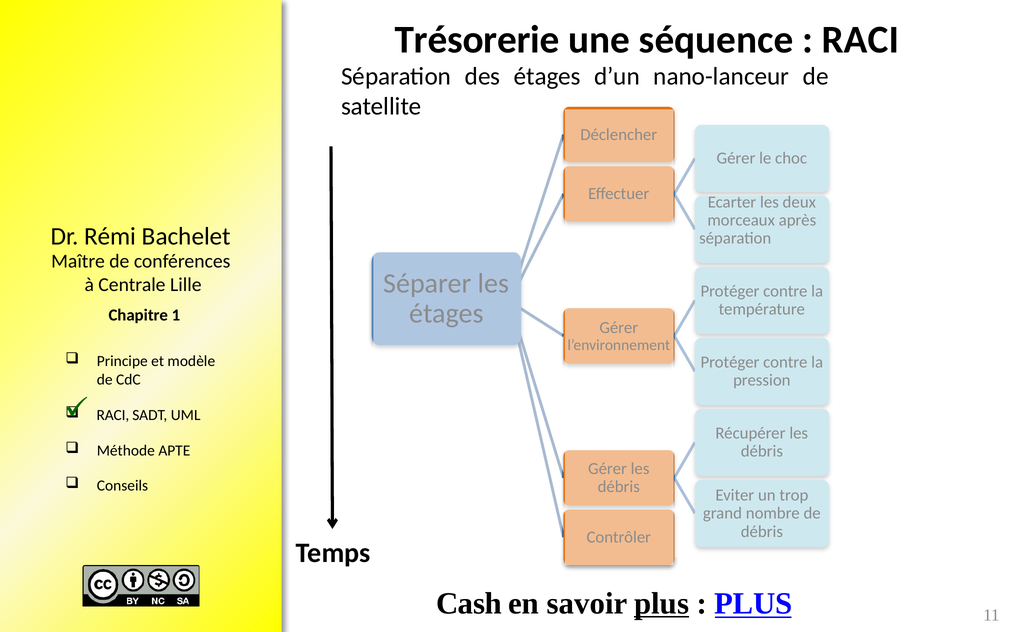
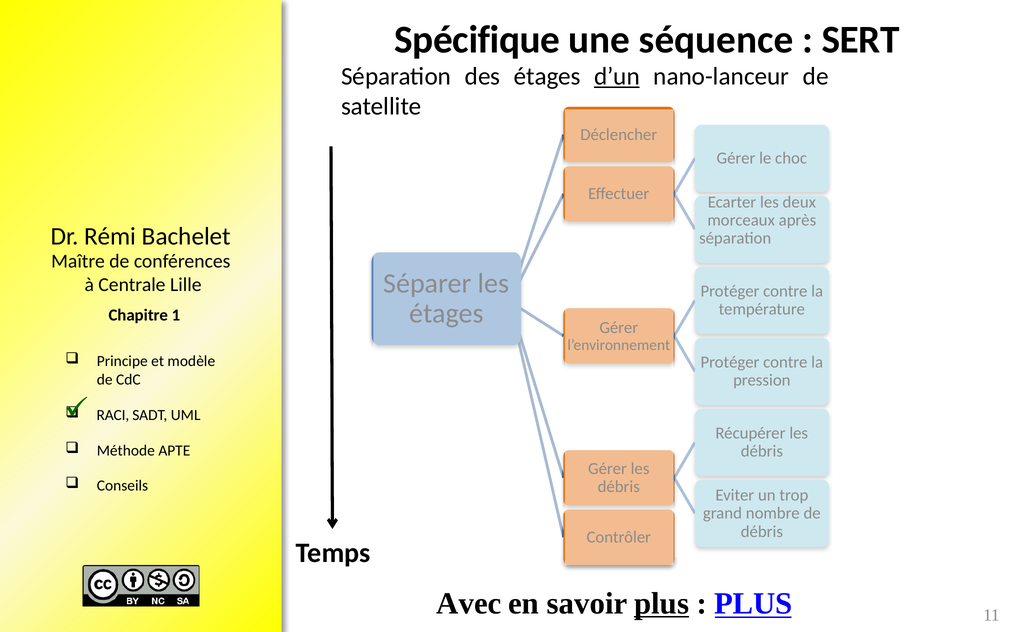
Trésorerie: Trésorerie -> Spécifique
RACI at (860, 40): RACI -> SERT
d’un underline: none -> present
Cash: Cash -> Avec
